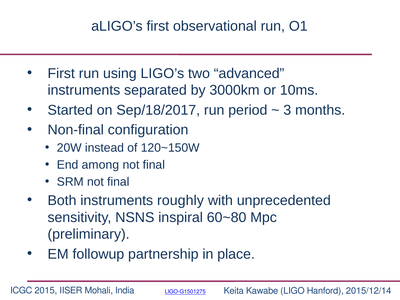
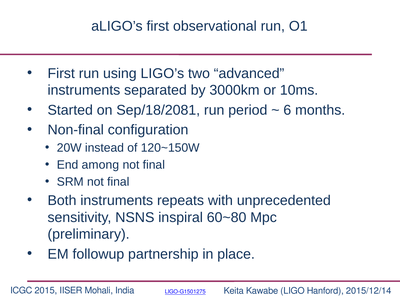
Sep/18/2017: Sep/18/2017 -> Sep/18/2081
3: 3 -> 6
roughly: roughly -> repeats
